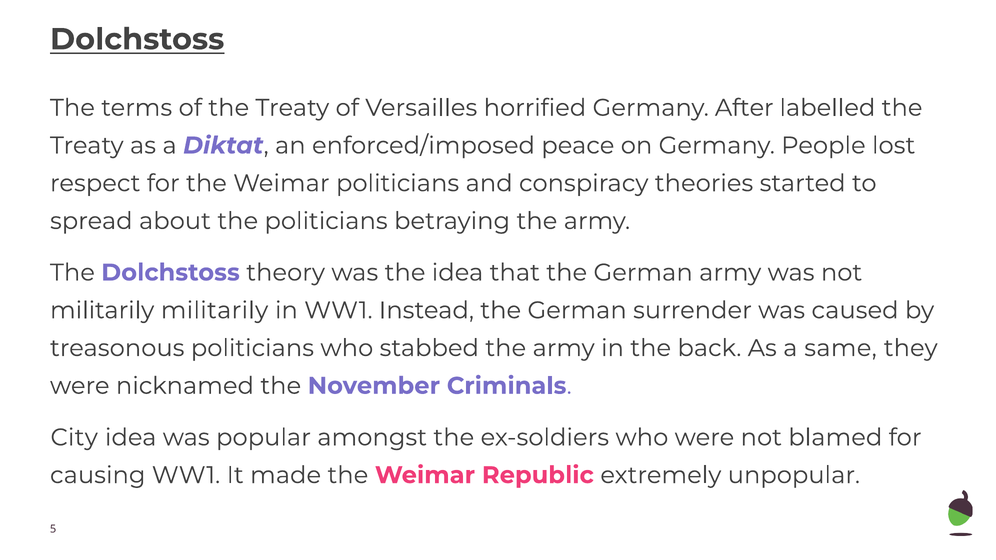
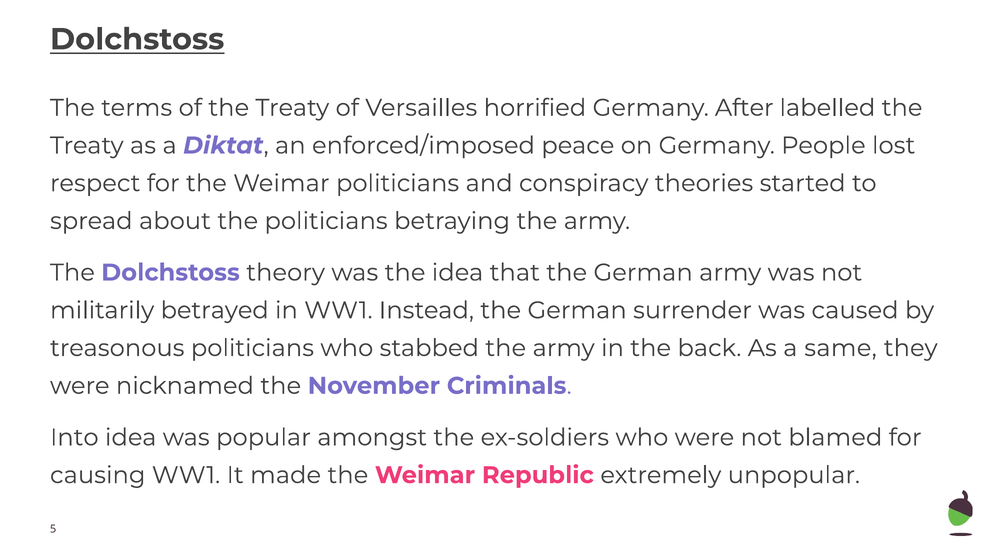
militarily militarily: militarily -> betrayed
City: City -> Into
